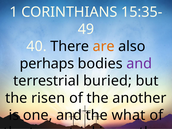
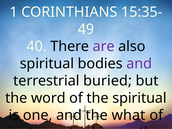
are colour: orange -> purple
perhaps at (47, 64): perhaps -> spiritual
risen: risen -> word
the another: another -> spiritual
